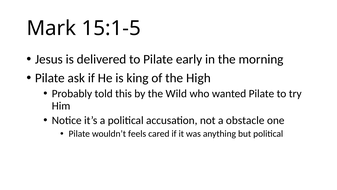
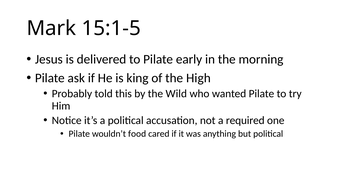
obstacle: obstacle -> required
feels: feels -> food
